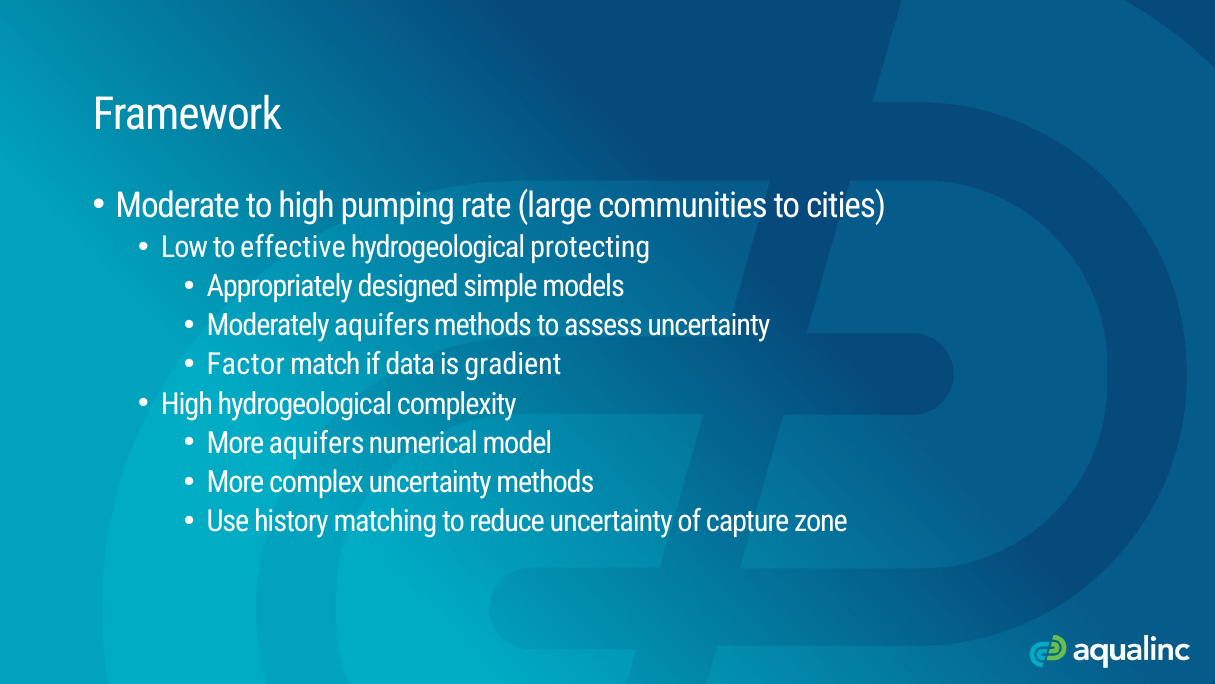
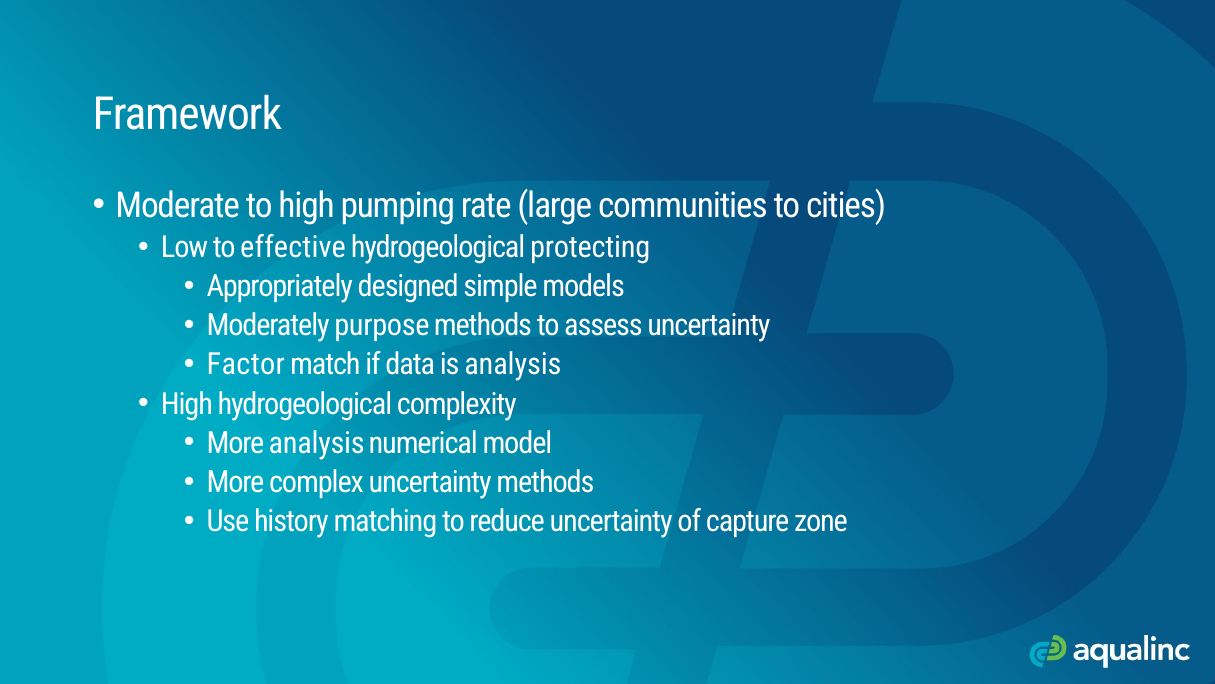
Moderately aquifers: aquifers -> purpose
is gradient: gradient -> analysis
More aquifers: aquifers -> analysis
